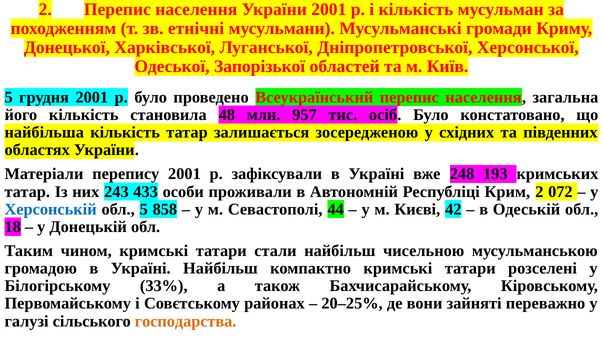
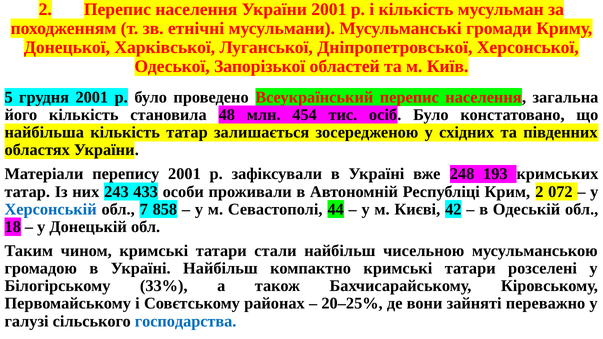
957: 957 -> 454
обл 5: 5 -> 7
господарства colour: orange -> blue
